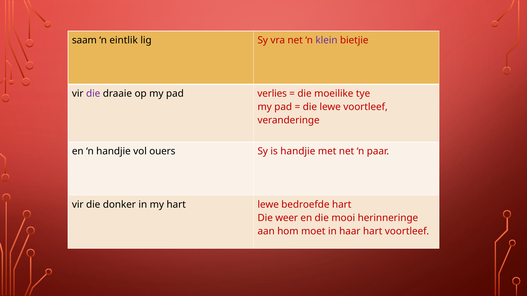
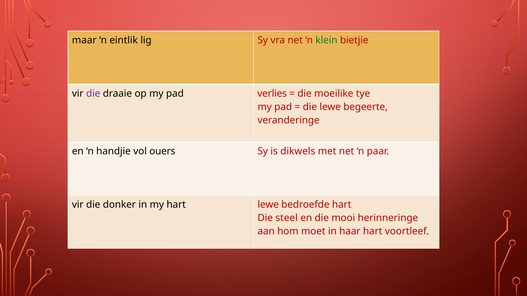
saam: saam -> maar
klein colour: purple -> green
lewe voortleef: voortleef -> begeerte
is handjie: handjie -> dikwels
weer: weer -> steel
